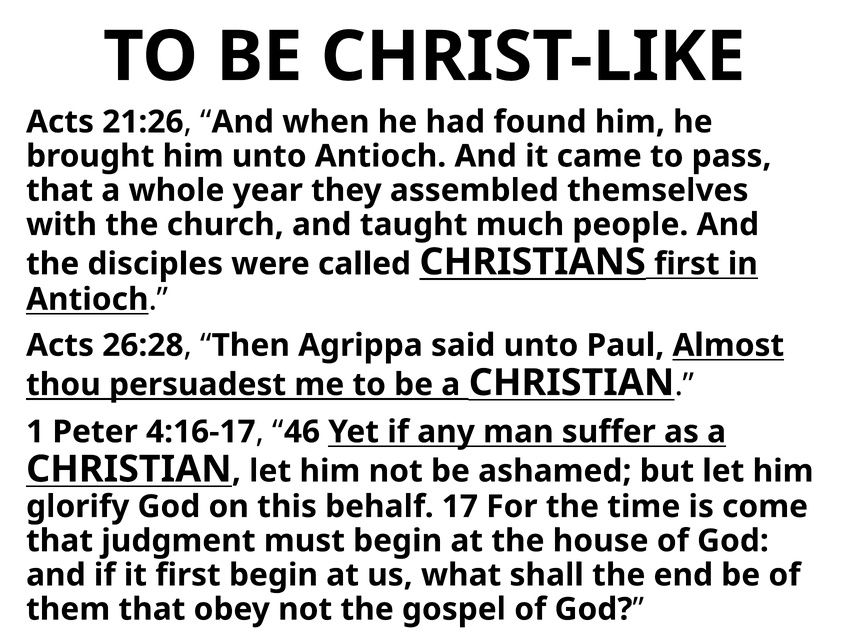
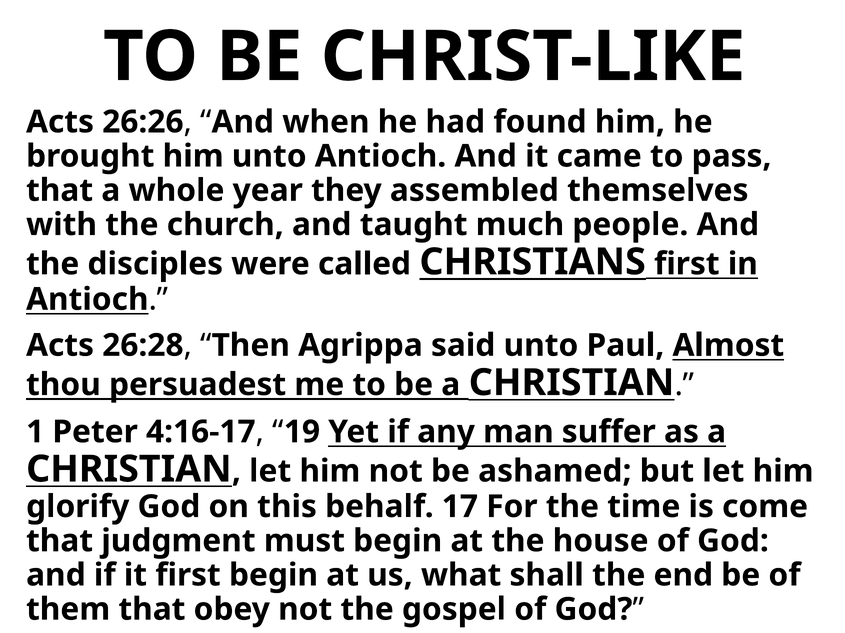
21:26: 21:26 -> 26:26
46: 46 -> 19
